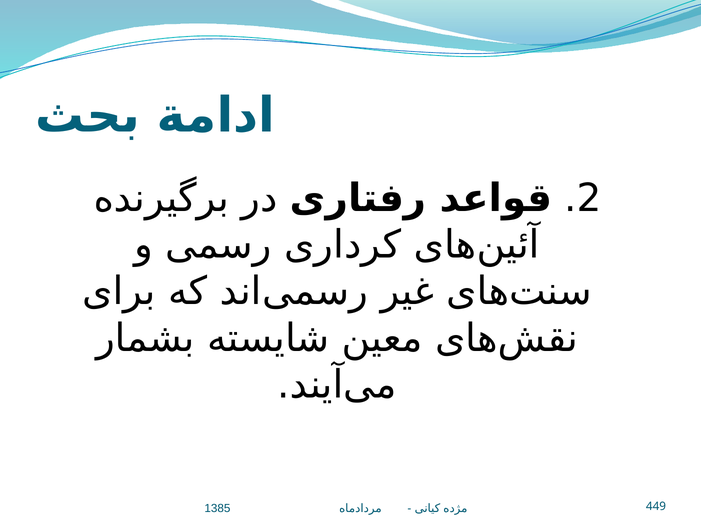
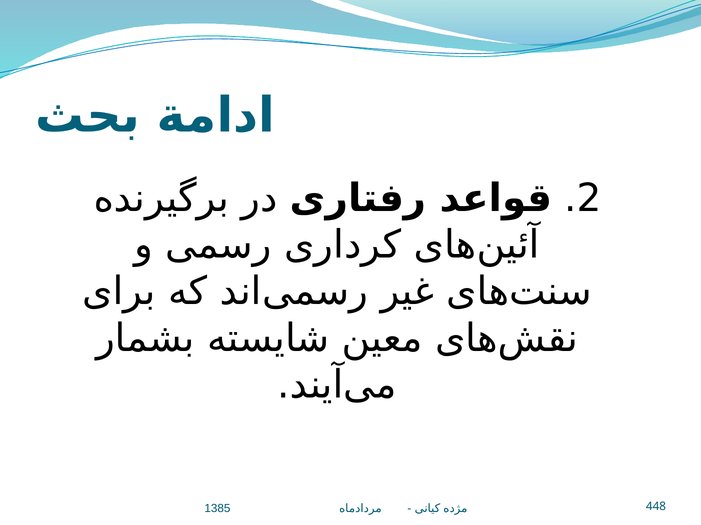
449: 449 -> 448
